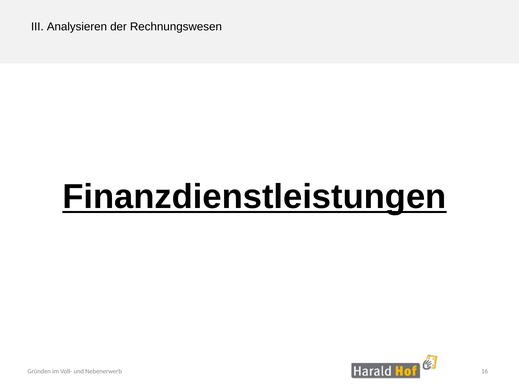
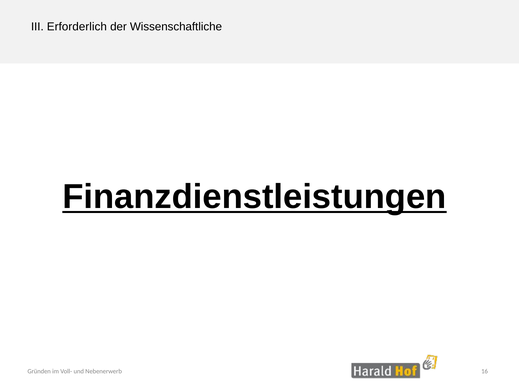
Analysieren: Analysieren -> Erforderlich
Rechnungswesen: Rechnungswesen -> Wissenschaftliche
